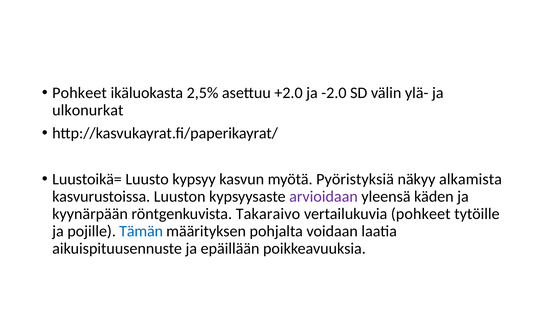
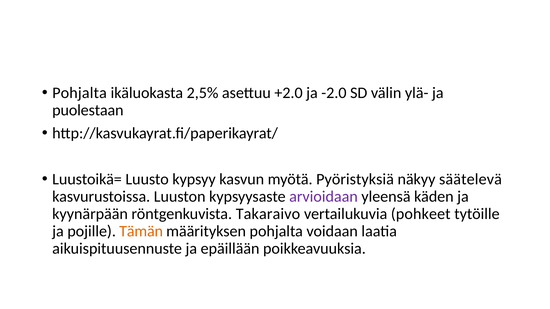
Pohkeet at (80, 93): Pohkeet -> Pohjalta
ulkonurkat: ulkonurkat -> puolestaan
alkamista: alkamista -> säätelevä
Tämän colour: blue -> orange
